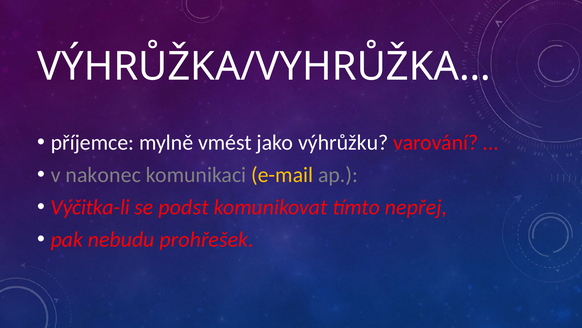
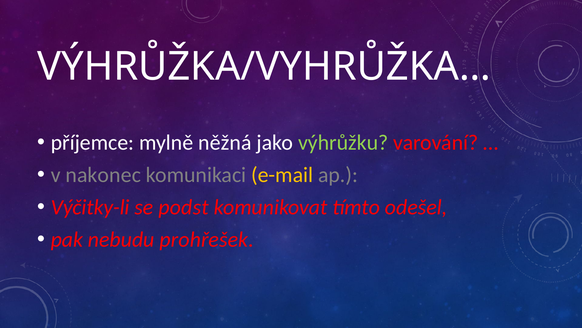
vmést: vmést -> něžná
výhrůžku colour: white -> light green
Výčitka-li: Výčitka-li -> Výčitky-li
nepřej: nepřej -> odešel
